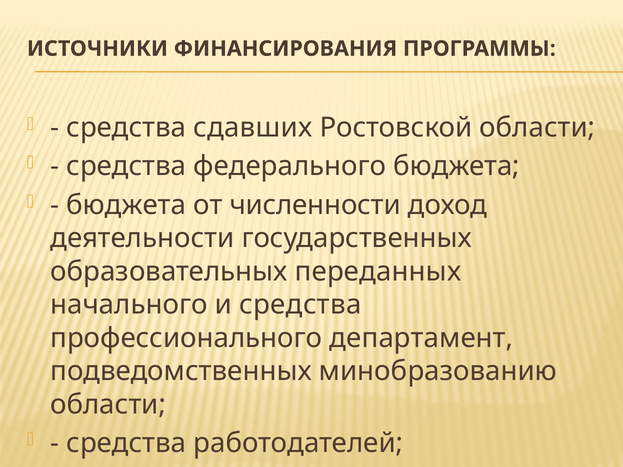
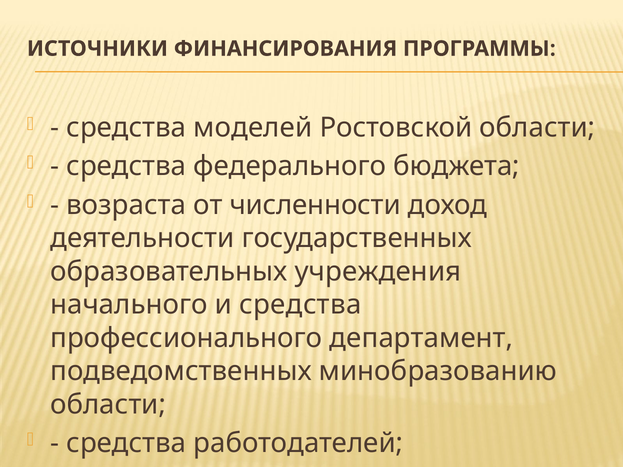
сдавших: сдавших -> моделей
бюджета at (126, 205): бюджета -> возраста
переданных: переданных -> учреждения
